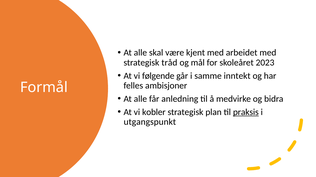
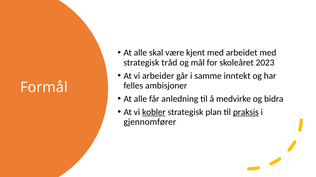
følgende: følgende -> arbeider
kobler underline: none -> present
utgangspunkt: utgangspunkt -> gjennomfører
